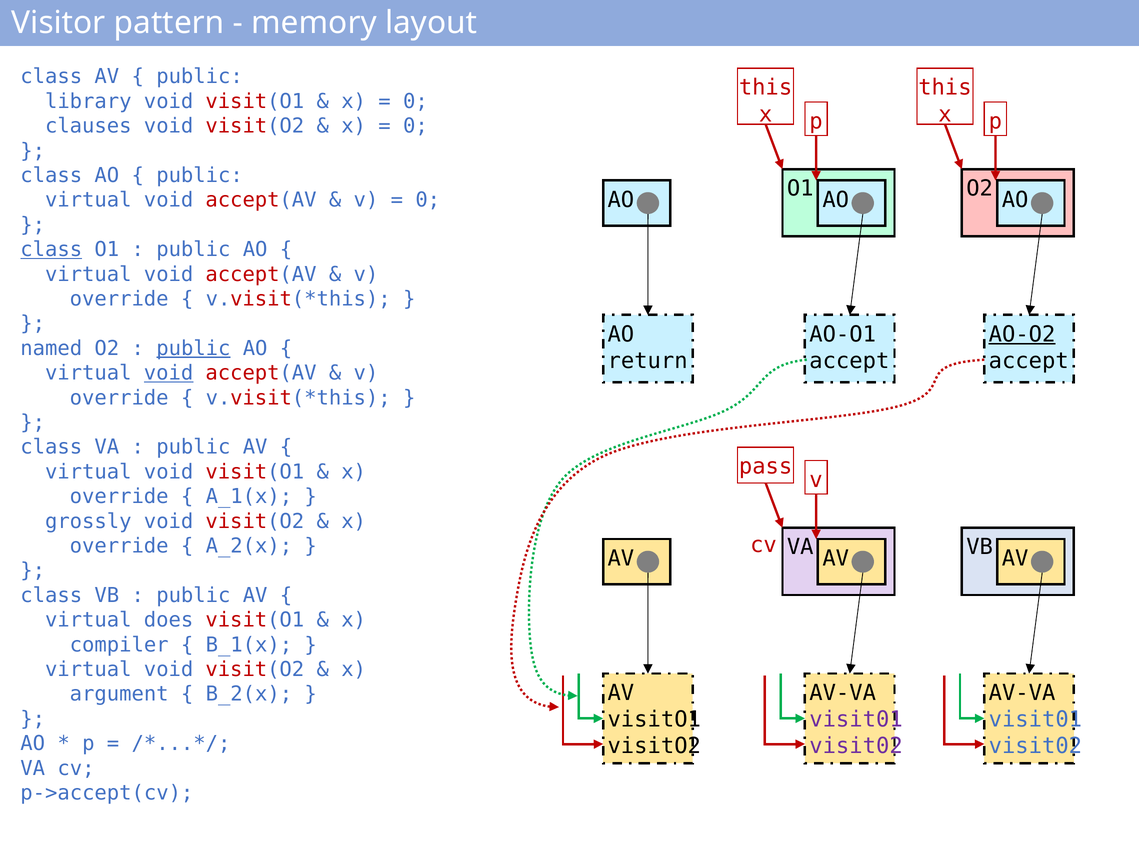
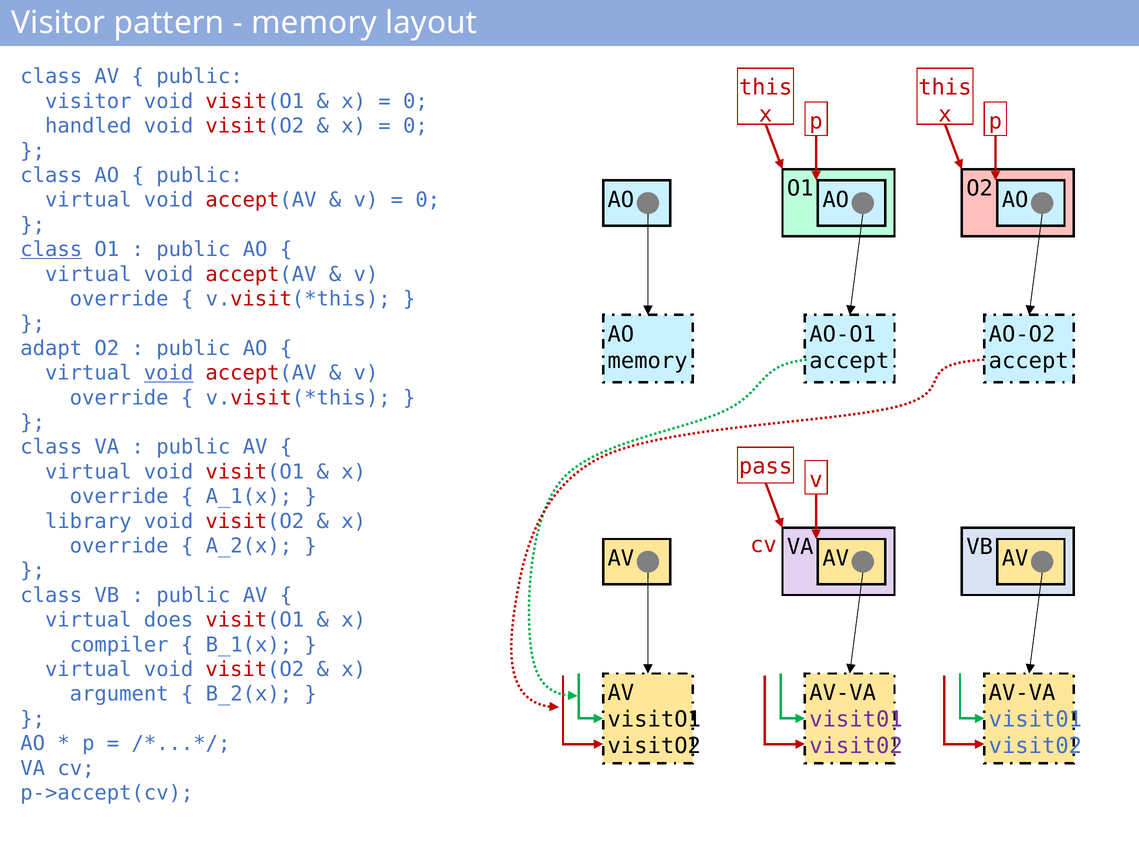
library at (88, 101): library -> visitor
clauses: clauses -> handled
AO-O2 underline: present -> none
named: named -> adapt
public at (193, 348) underline: present -> none
return at (648, 361): return -> memory
grossly: grossly -> library
